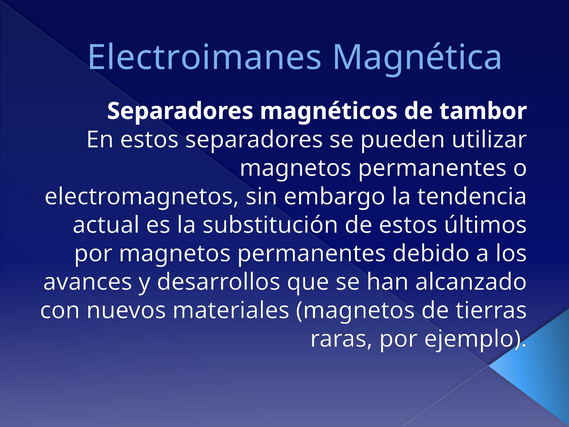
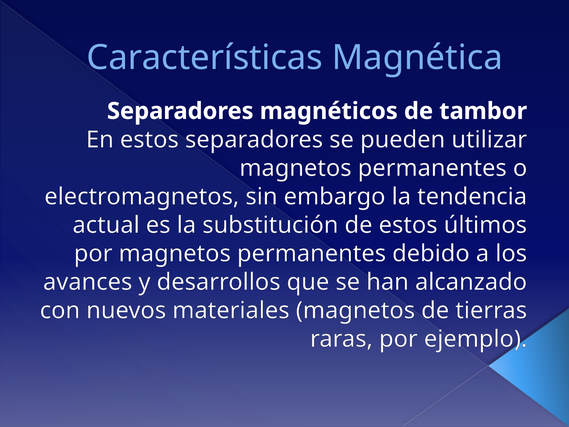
Electroimanes: Electroimanes -> Características
